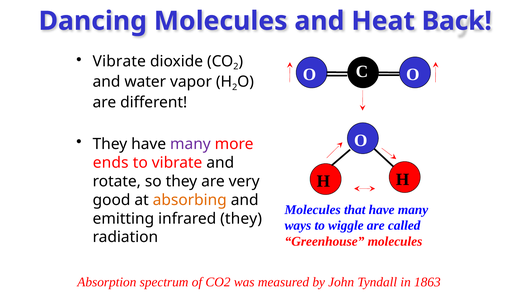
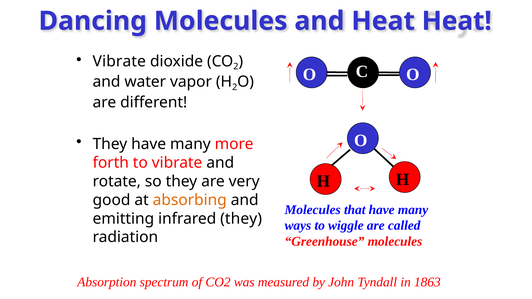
Heat Back: Back -> Heat
many at (190, 144) colour: purple -> black
ends: ends -> forth
